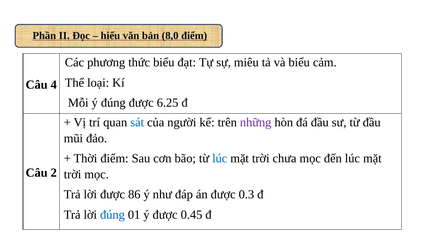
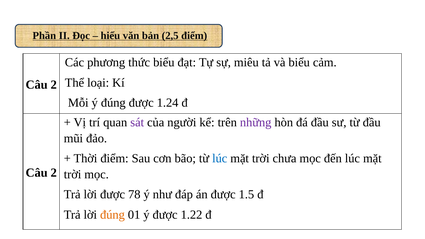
8,0: 8,0 -> 2,5
4 at (54, 85): 4 -> 2
6.25: 6.25 -> 1.24
sát colour: blue -> purple
86: 86 -> 78
0.3: 0.3 -> 1.5
đúng at (112, 215) colour: blue -> orange
0.45: 0.45 -> 1.22
